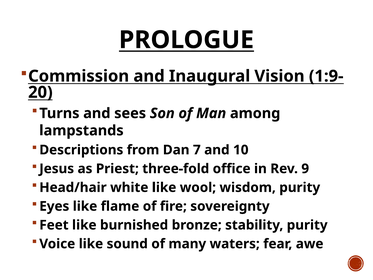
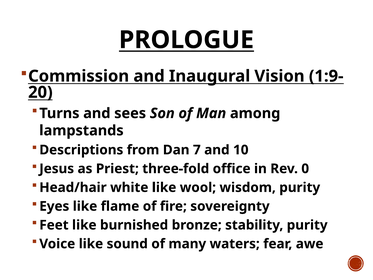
9: 9 -> 0
